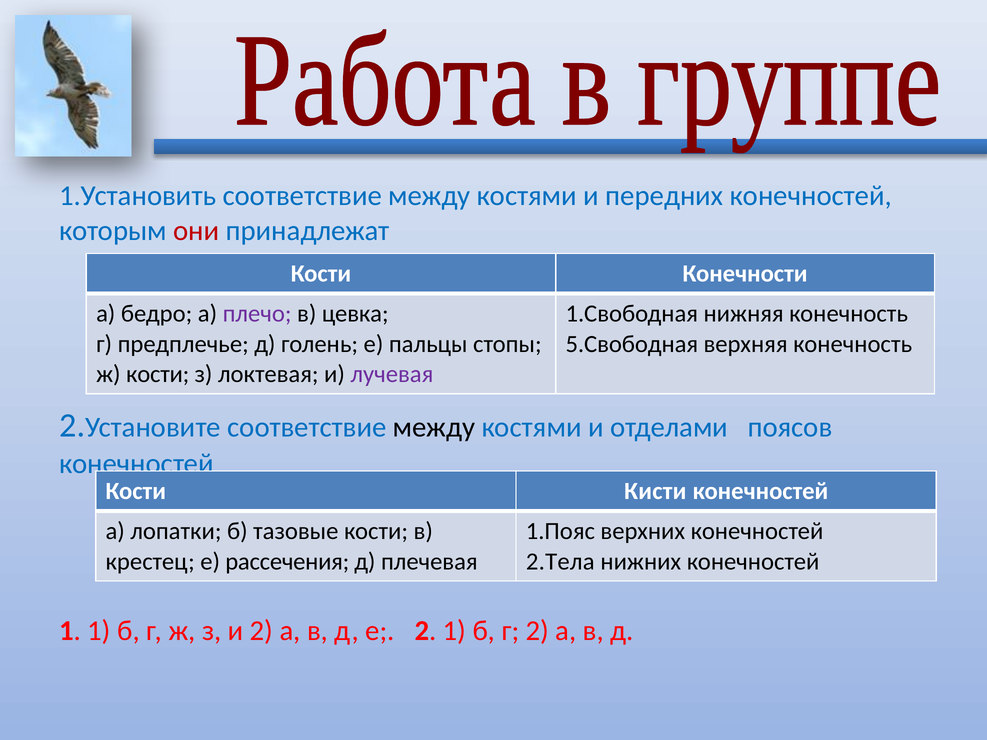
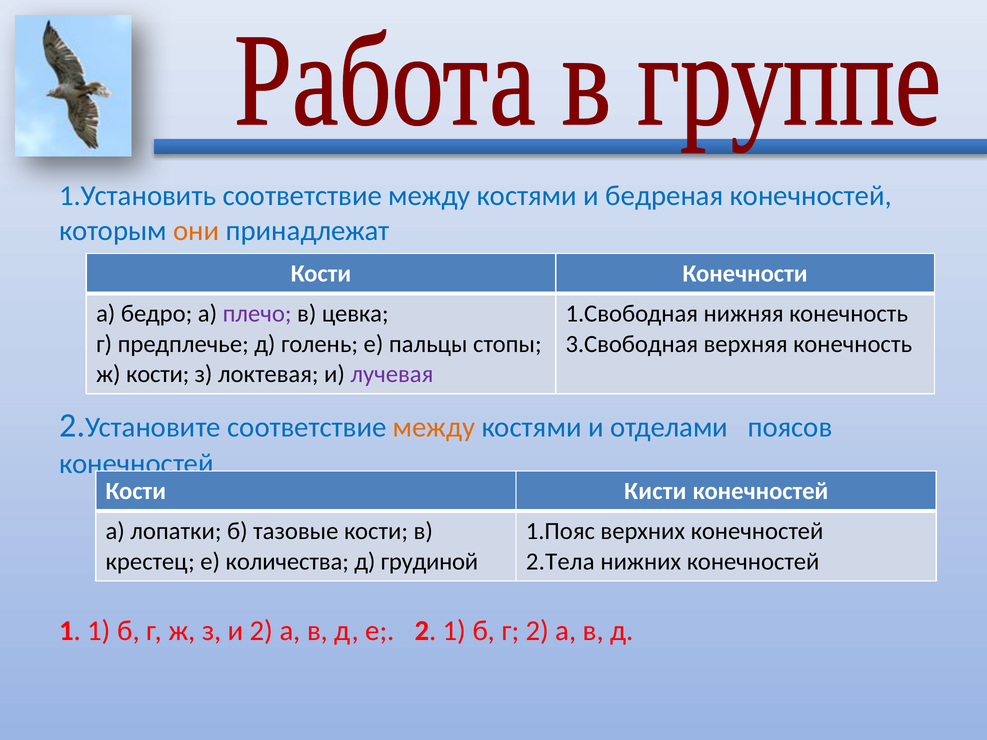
передних: передних -> бедреная
они colour: red -> orange
5.Свободная: 5.Свободная -> 3.Свободная
между at (434, 427) colour: black -> orange
рассечения: рассечения -> количества
плечевая: плечевая -> грудиной
